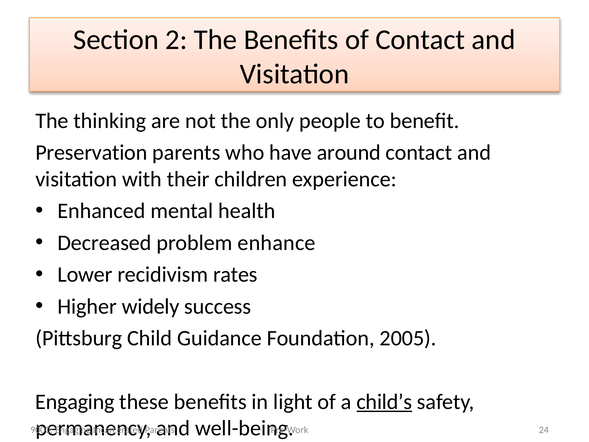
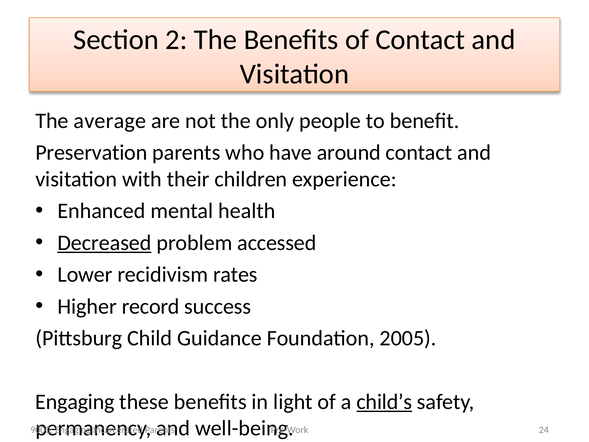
thinking: thinking -> average
Decreased underline: none -> present
enhance: enhance -> accessed
widely: widely -> record
